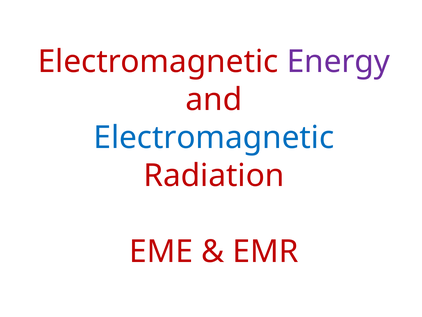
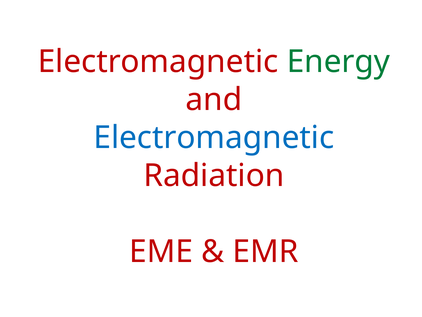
Energy colour: purple -> green
